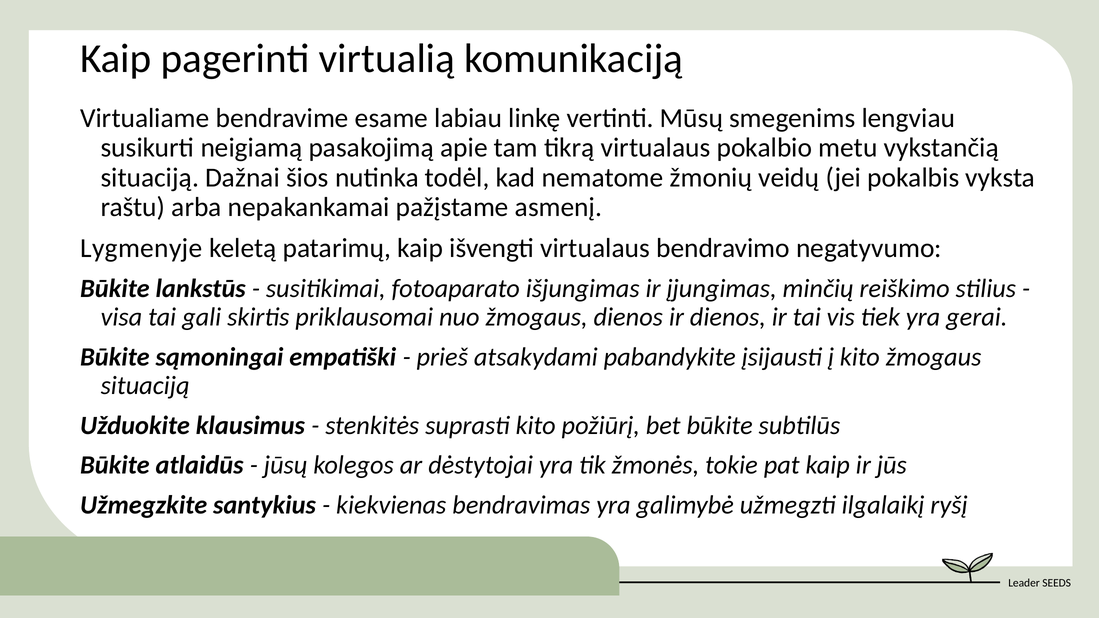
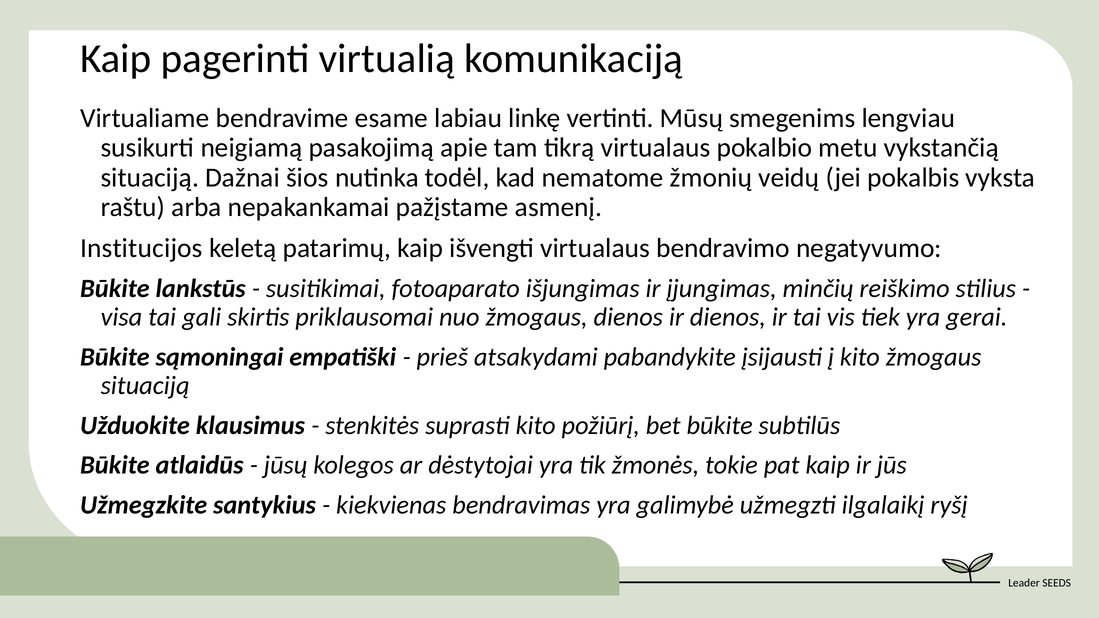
Lygmenyje: Lygmenyje -> Institucijos
